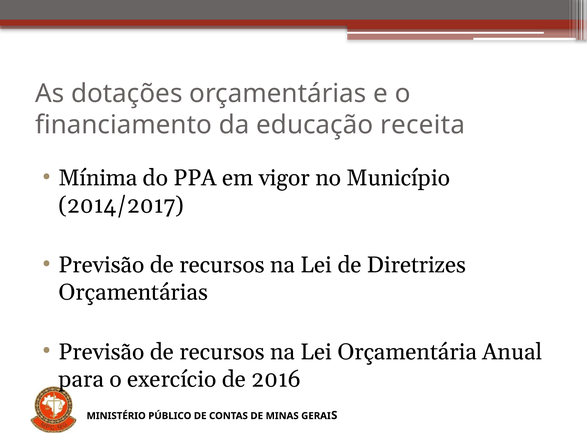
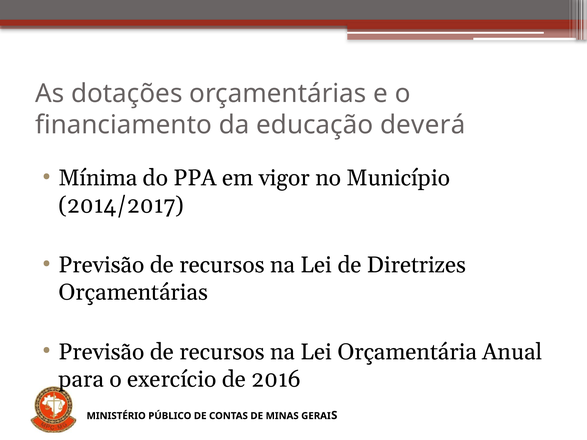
receita: receita -> deverá
